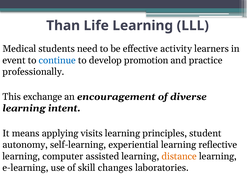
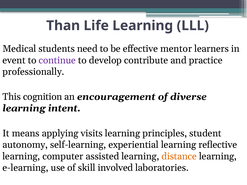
activity: activity -> mentor
continue colour: blue -> purple
promotion: promotion -> contribute
exchange: exchange -> cognition
changes: changes -> involved
